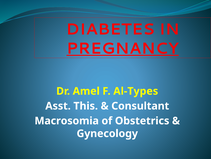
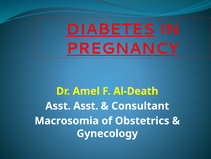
DIABETES underline: none -> present
Al-Types: Al-Types -> Al-Death
Asst This: This -> Asst
